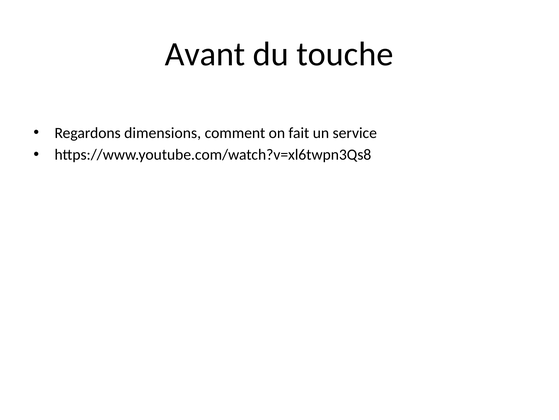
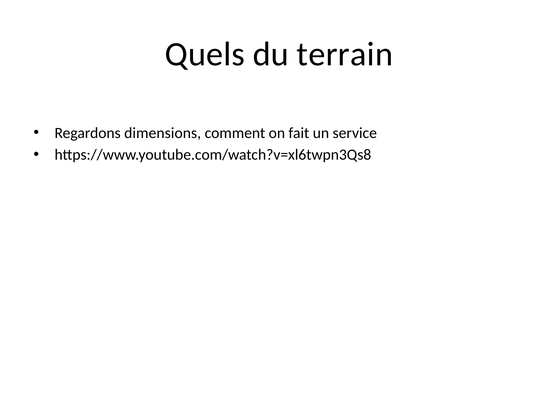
Avant: Avant -> Quels
touche: touche -> terrain
